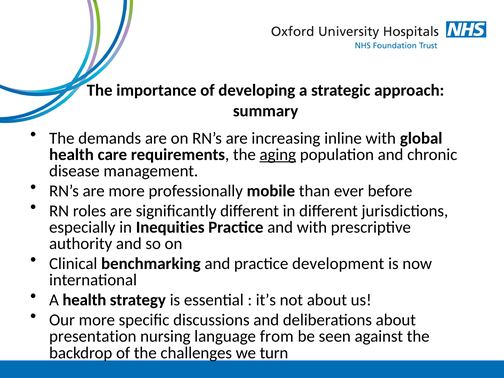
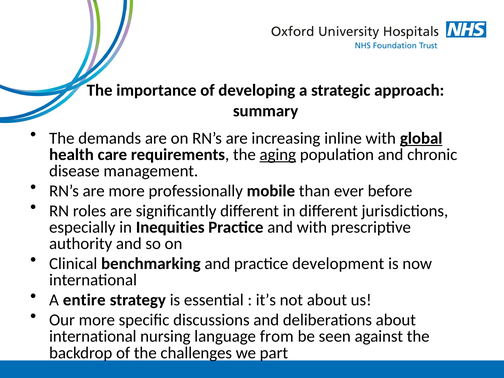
global underline: none -> present
A health: health -> entire
presentation at (93, 336): presentation -> international
turn: turn -> part
